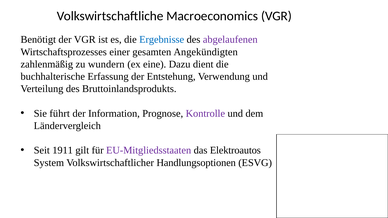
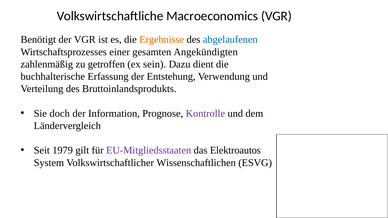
Ergebnisse colour: blue -> orange
abgelaufenen colour: purple -> blue
wundern: wundern -> getroffen
eine: eine -> sein
führt: führt -> doch
1911: 1911 -> 1979
Handlungsoptionen: Handlungsoptionen -> Wissenschaftlichen
